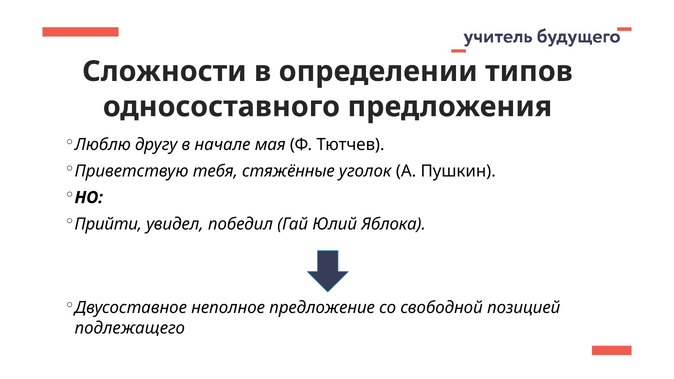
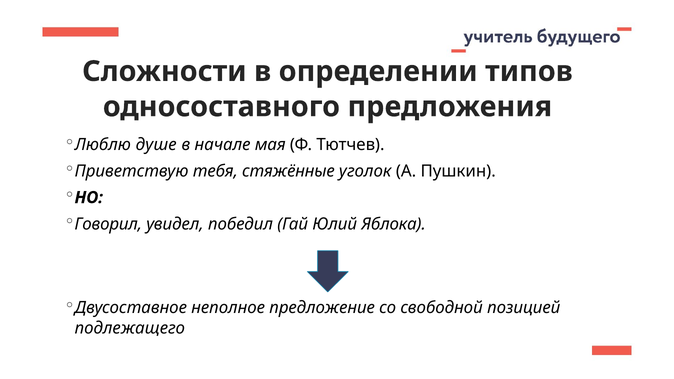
другу: другу -> душе
Прийти: Прийти -> Говорил
